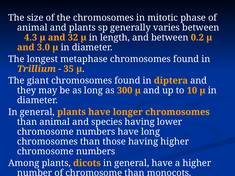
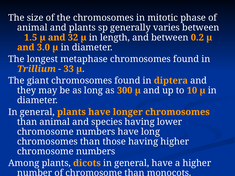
4.3: 4.3 -> 1.5
35: 35 -> 33
